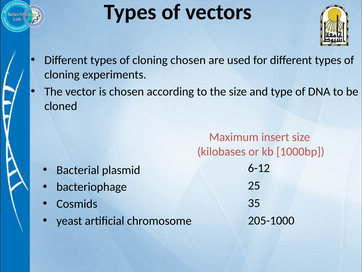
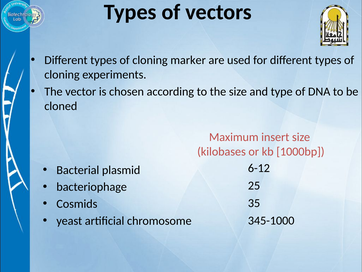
cloning chosen: chosen -> marker
205-1000: 205-1000 -> 345-1000
